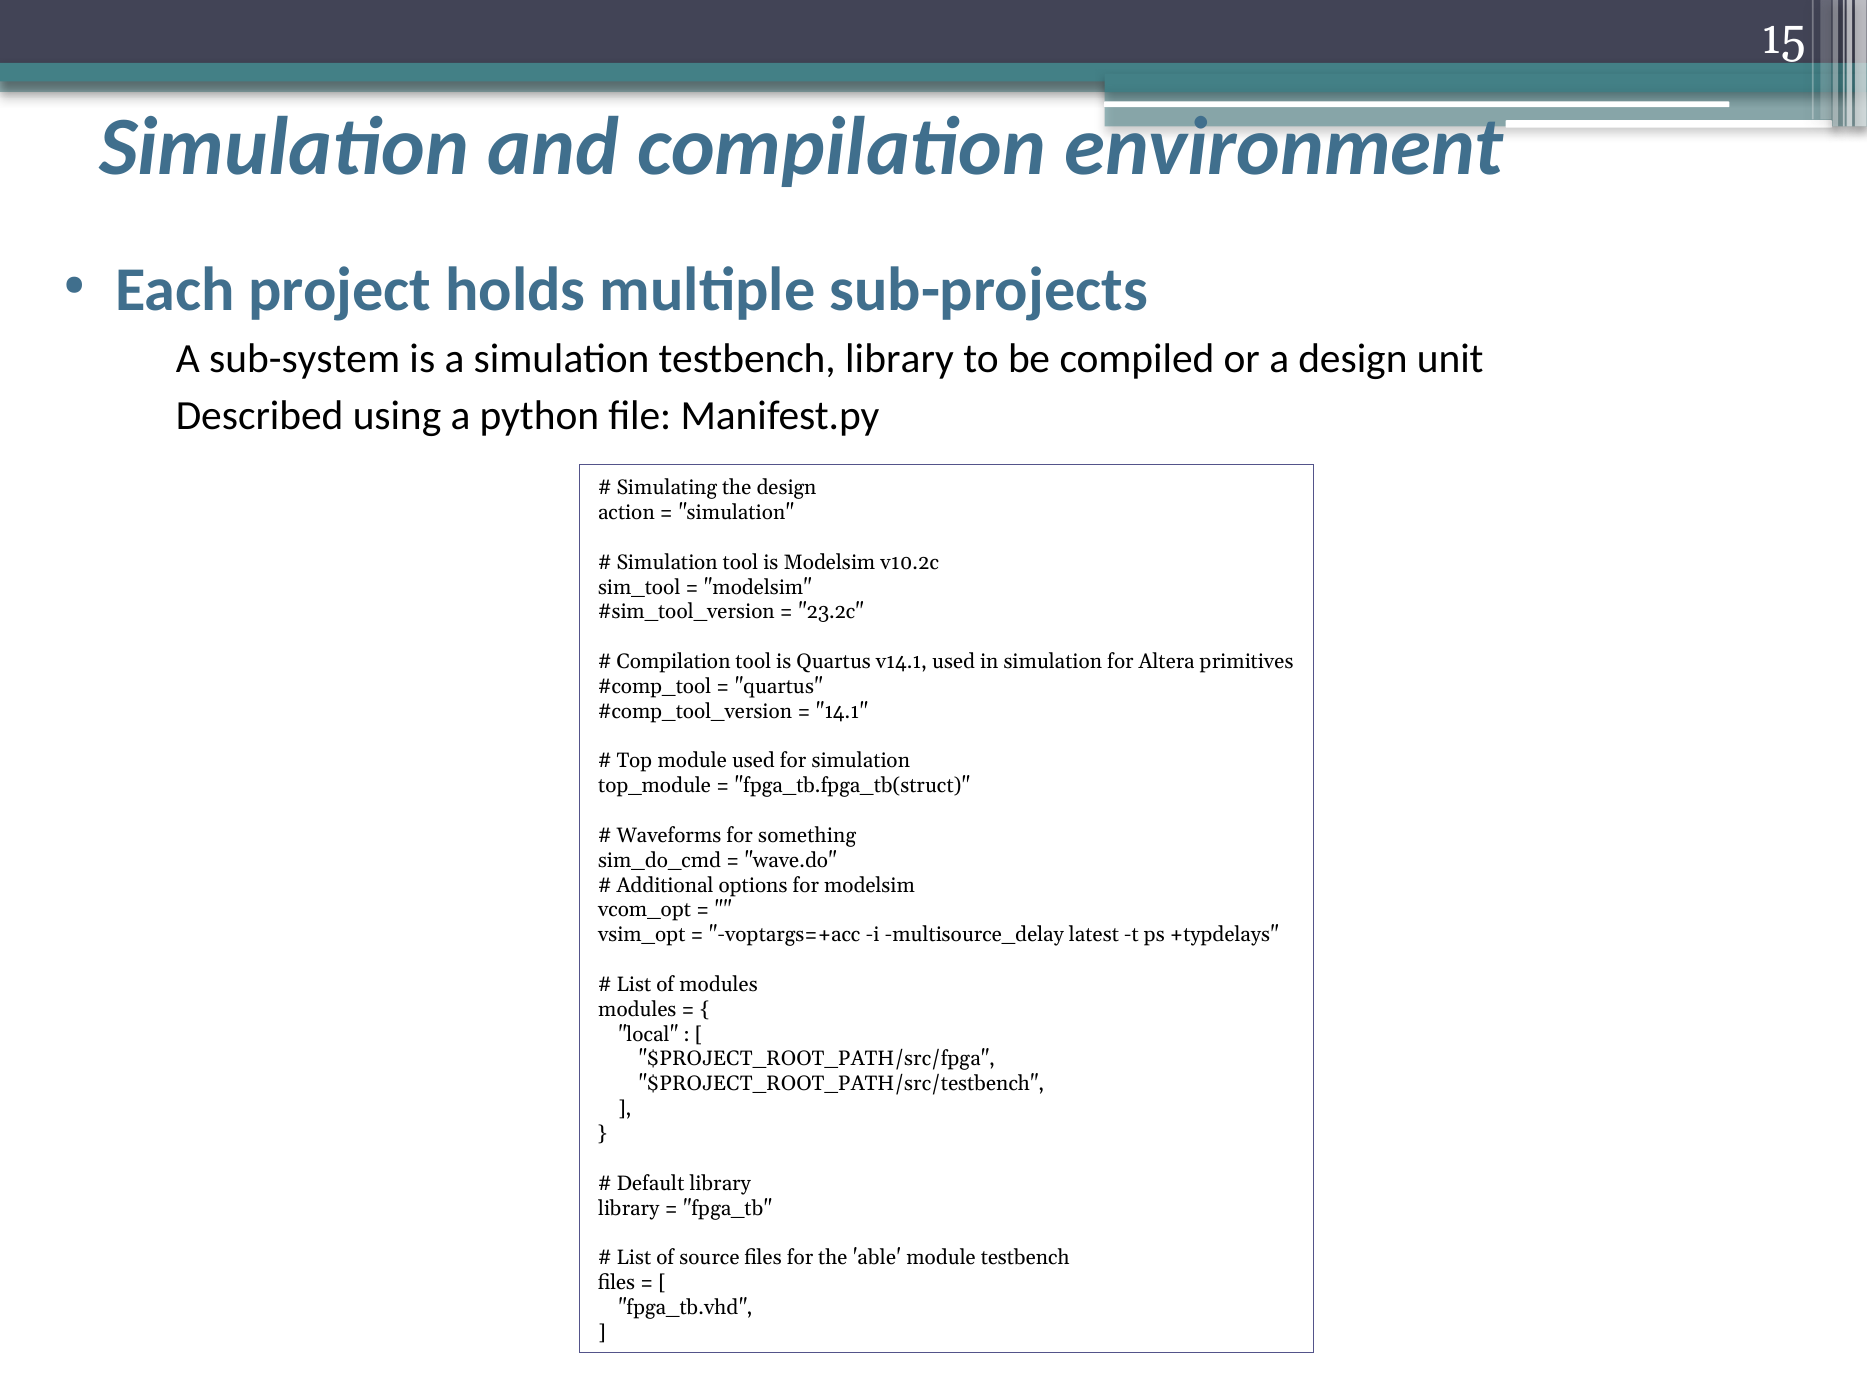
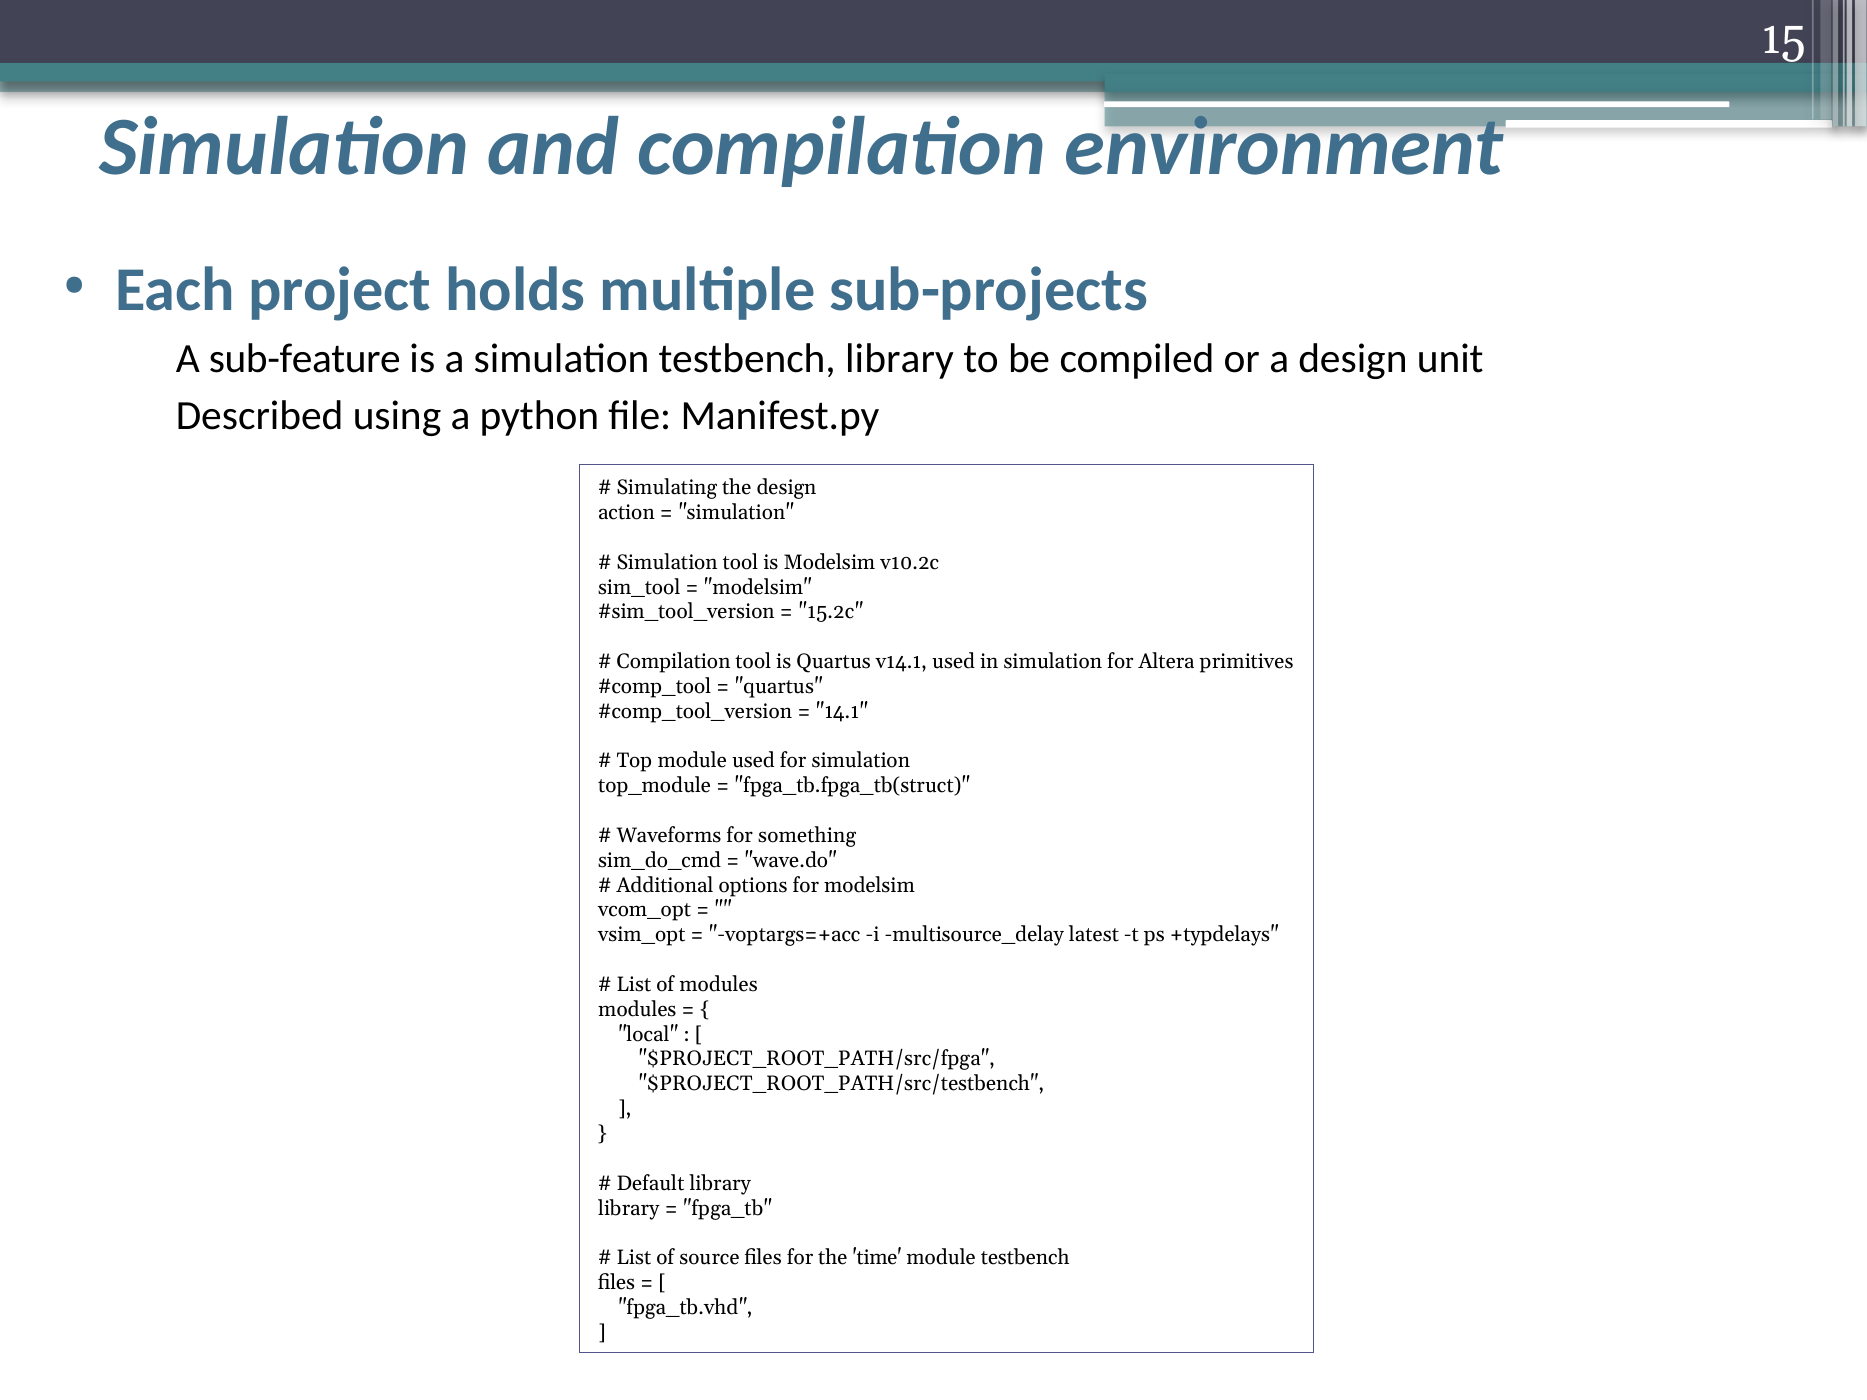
sub-system: sub-system -> sub-feature
23.2c: 23.2c -> 15.2c
able: able -> time
